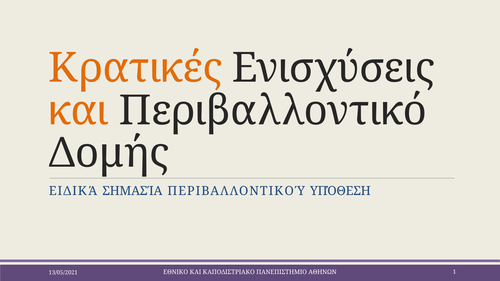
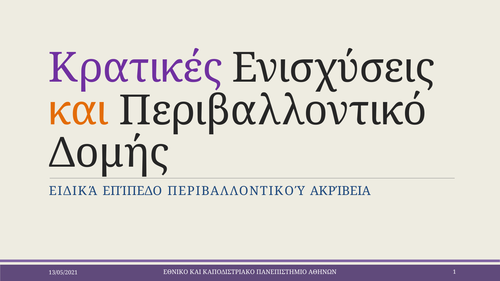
Κρατικές colour: orange -> purple
ΣΗΜΑΣΊΑ: ΣΗΜΑΣΊΑ -> ΕΠΊΠΕΔΟ
ΥΠΌΘΕΣΗ: ΥΠΌΘΕΣΗ -> ΑΚΡΊΒΕΙΑ
